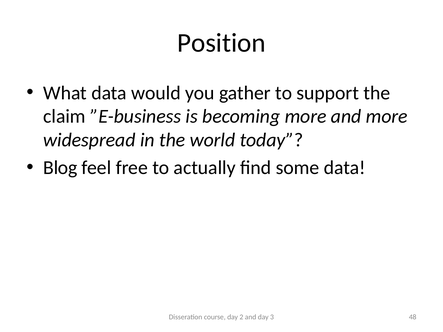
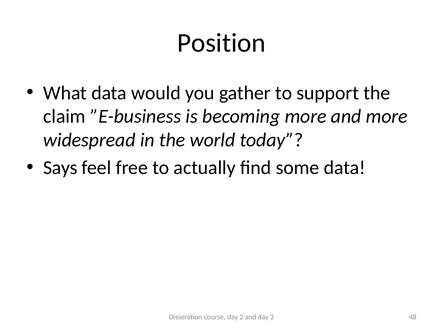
Blog: Blog -> Says
